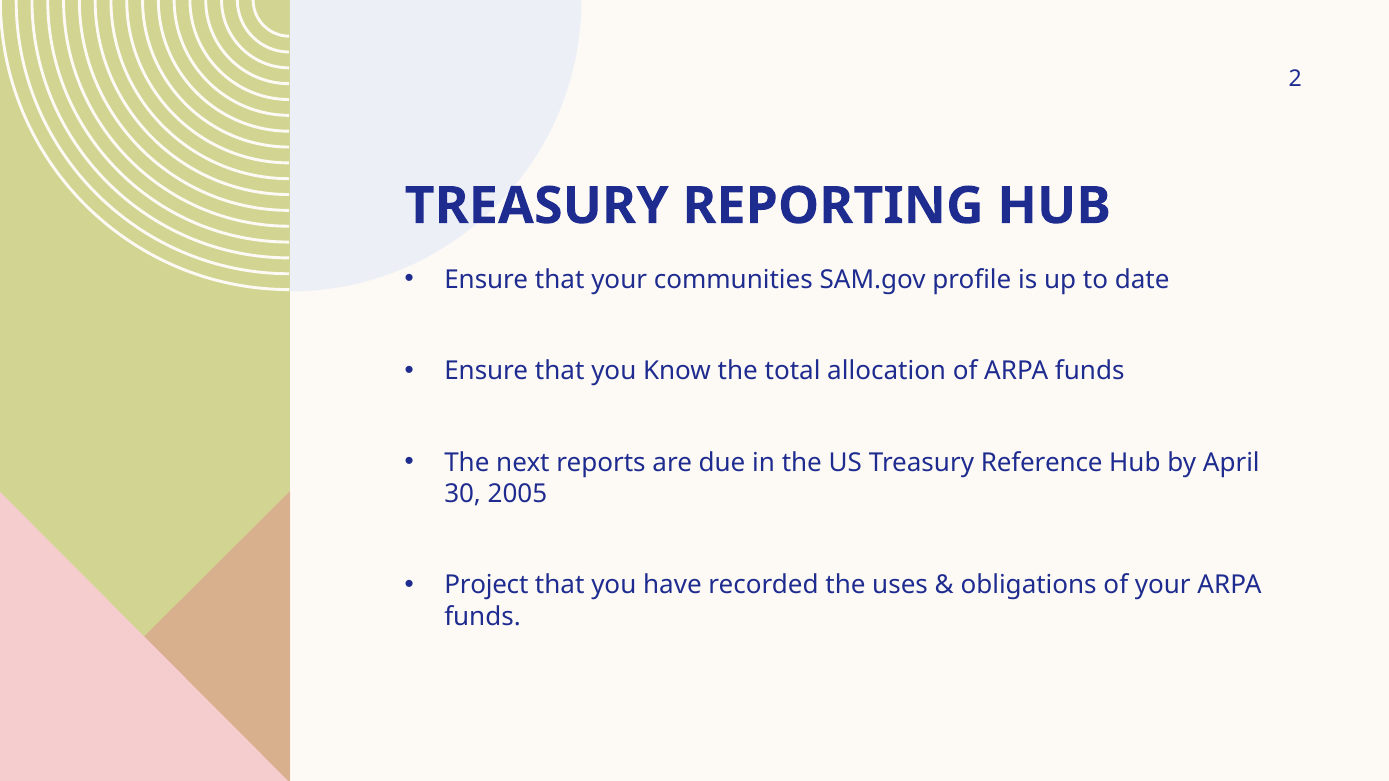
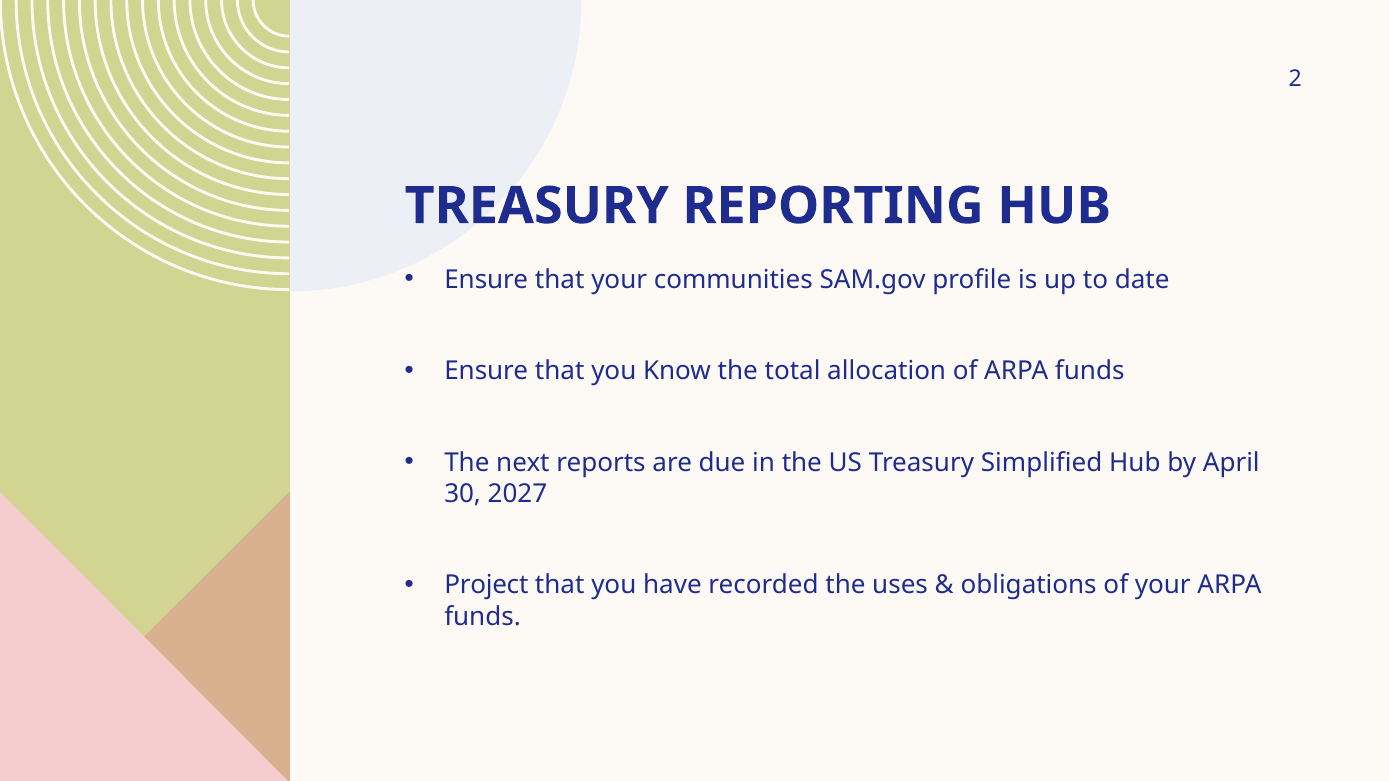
Reference: Reference -> Simplified
2005: 2005 -> 2027
